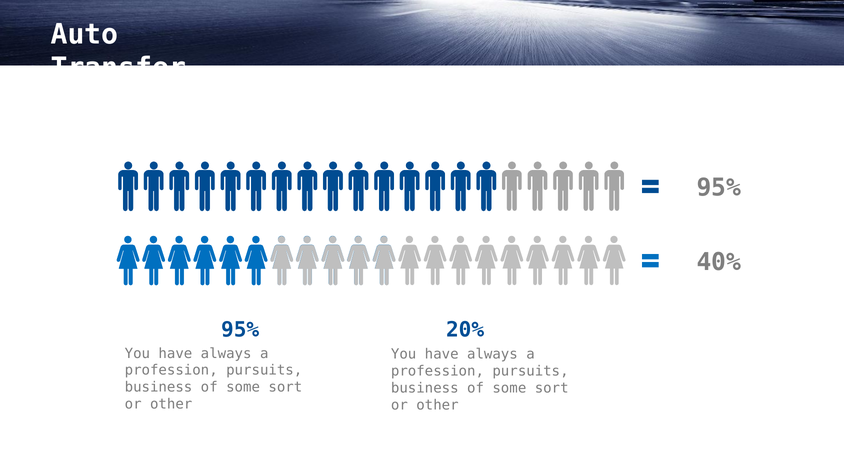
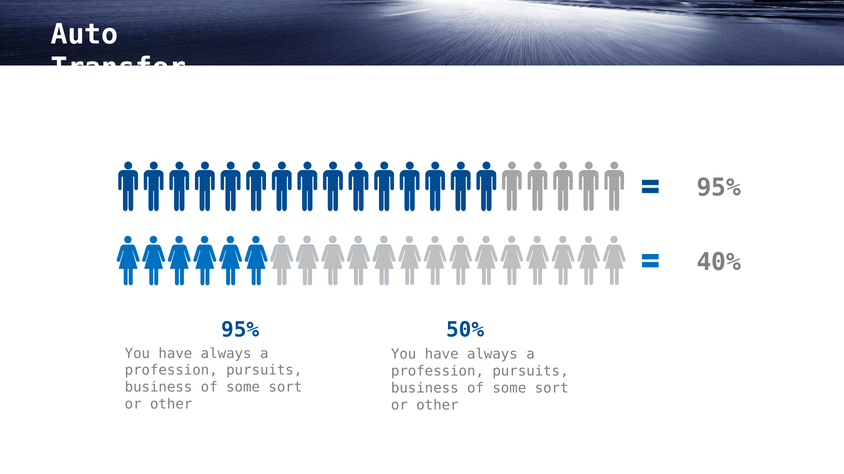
20%: 20% -> 50%
